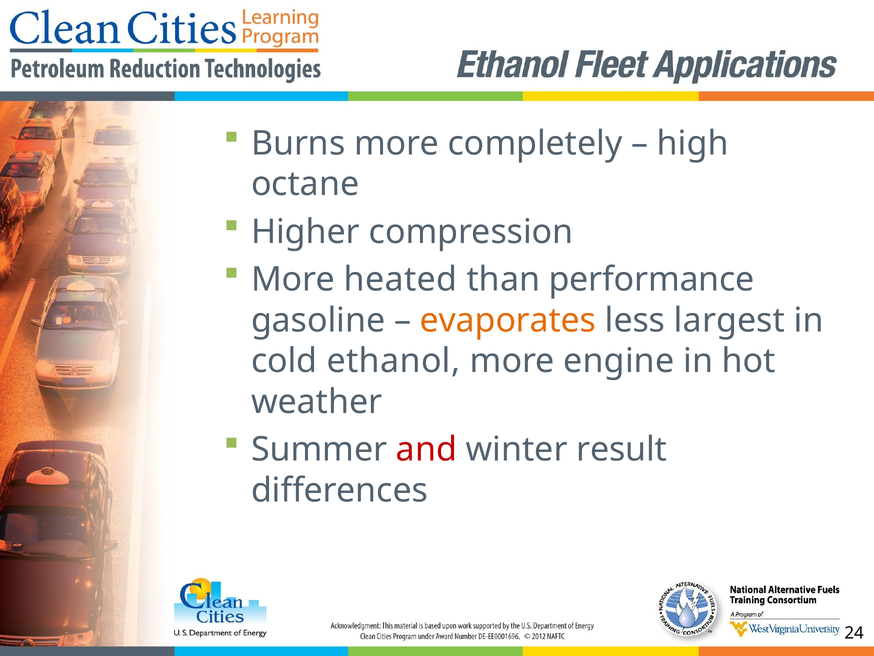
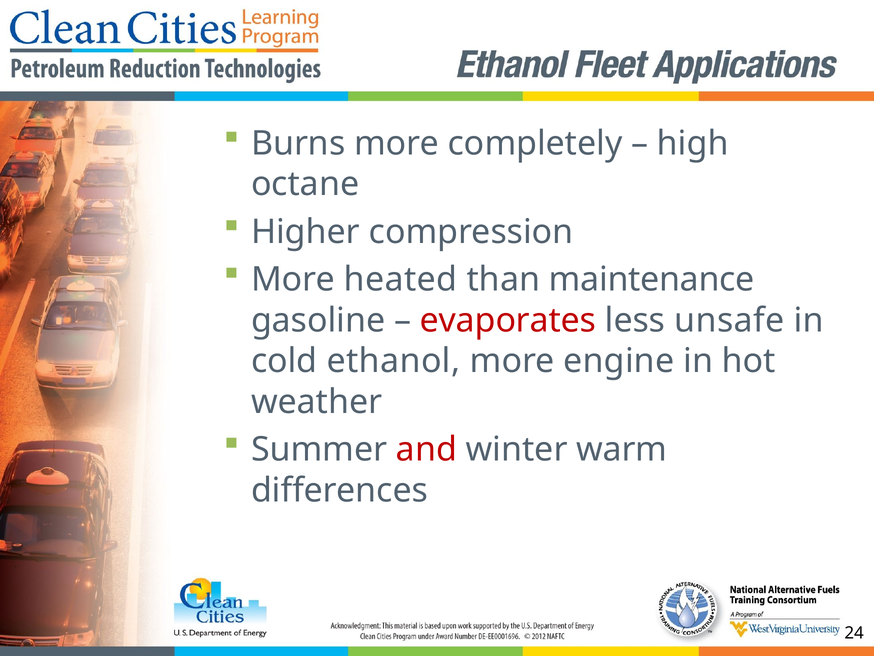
performance: performance -> maintenance
evaporates colour: orange -> red
largest: largest -> unsafe
result: result -> warm
